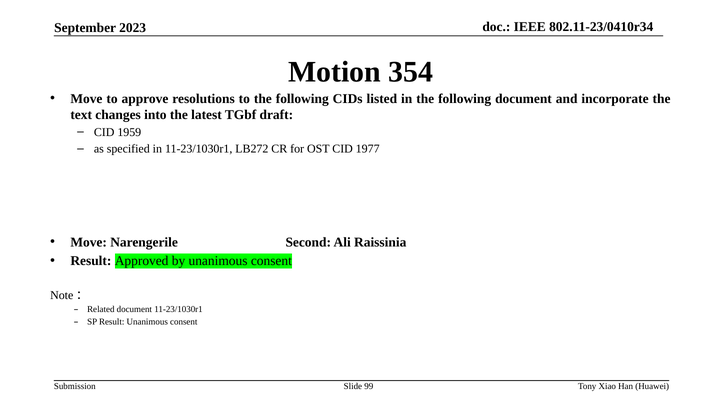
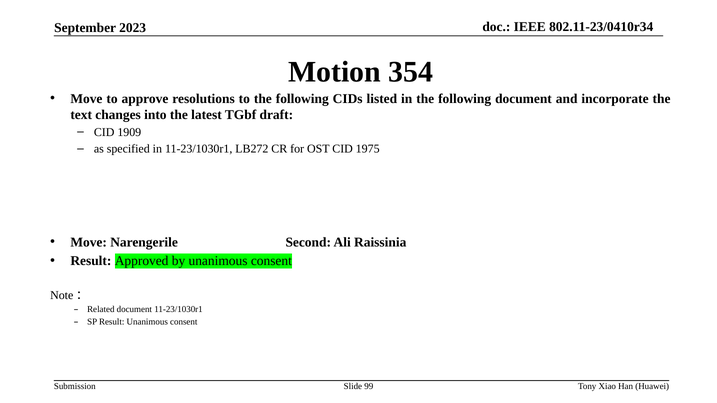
1959: 1959 -> 1909
1977: 1977 -> 1975
